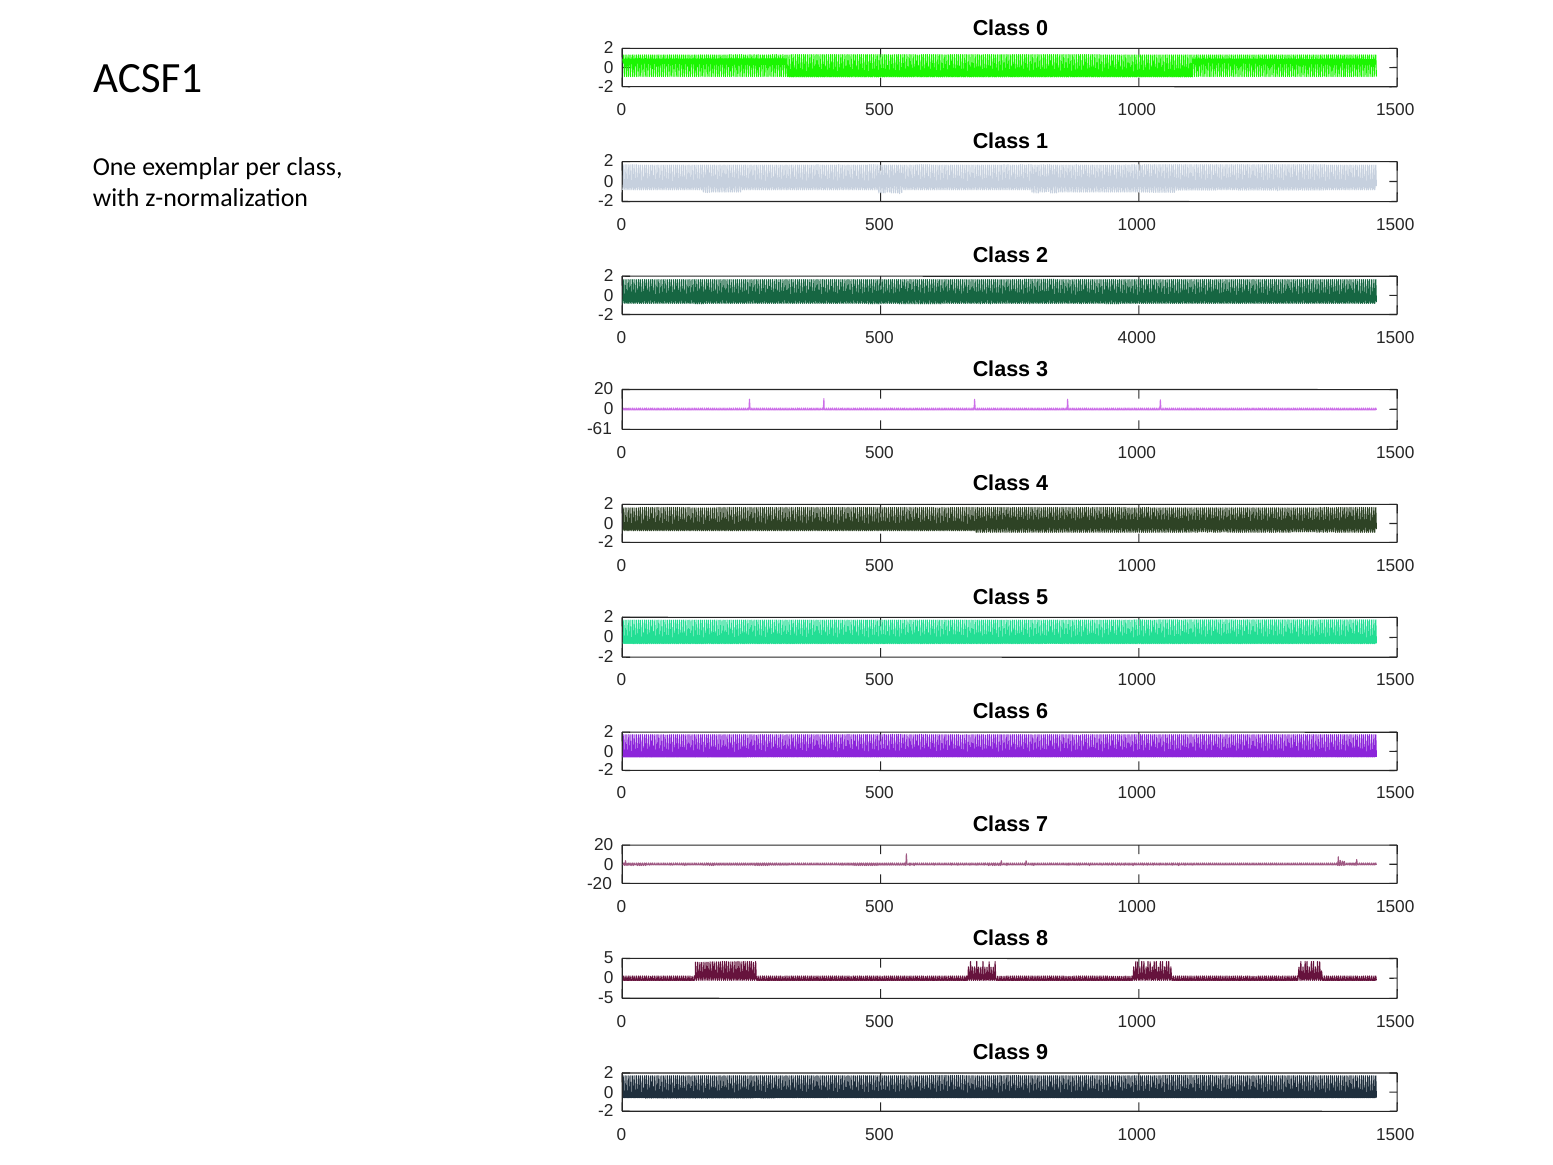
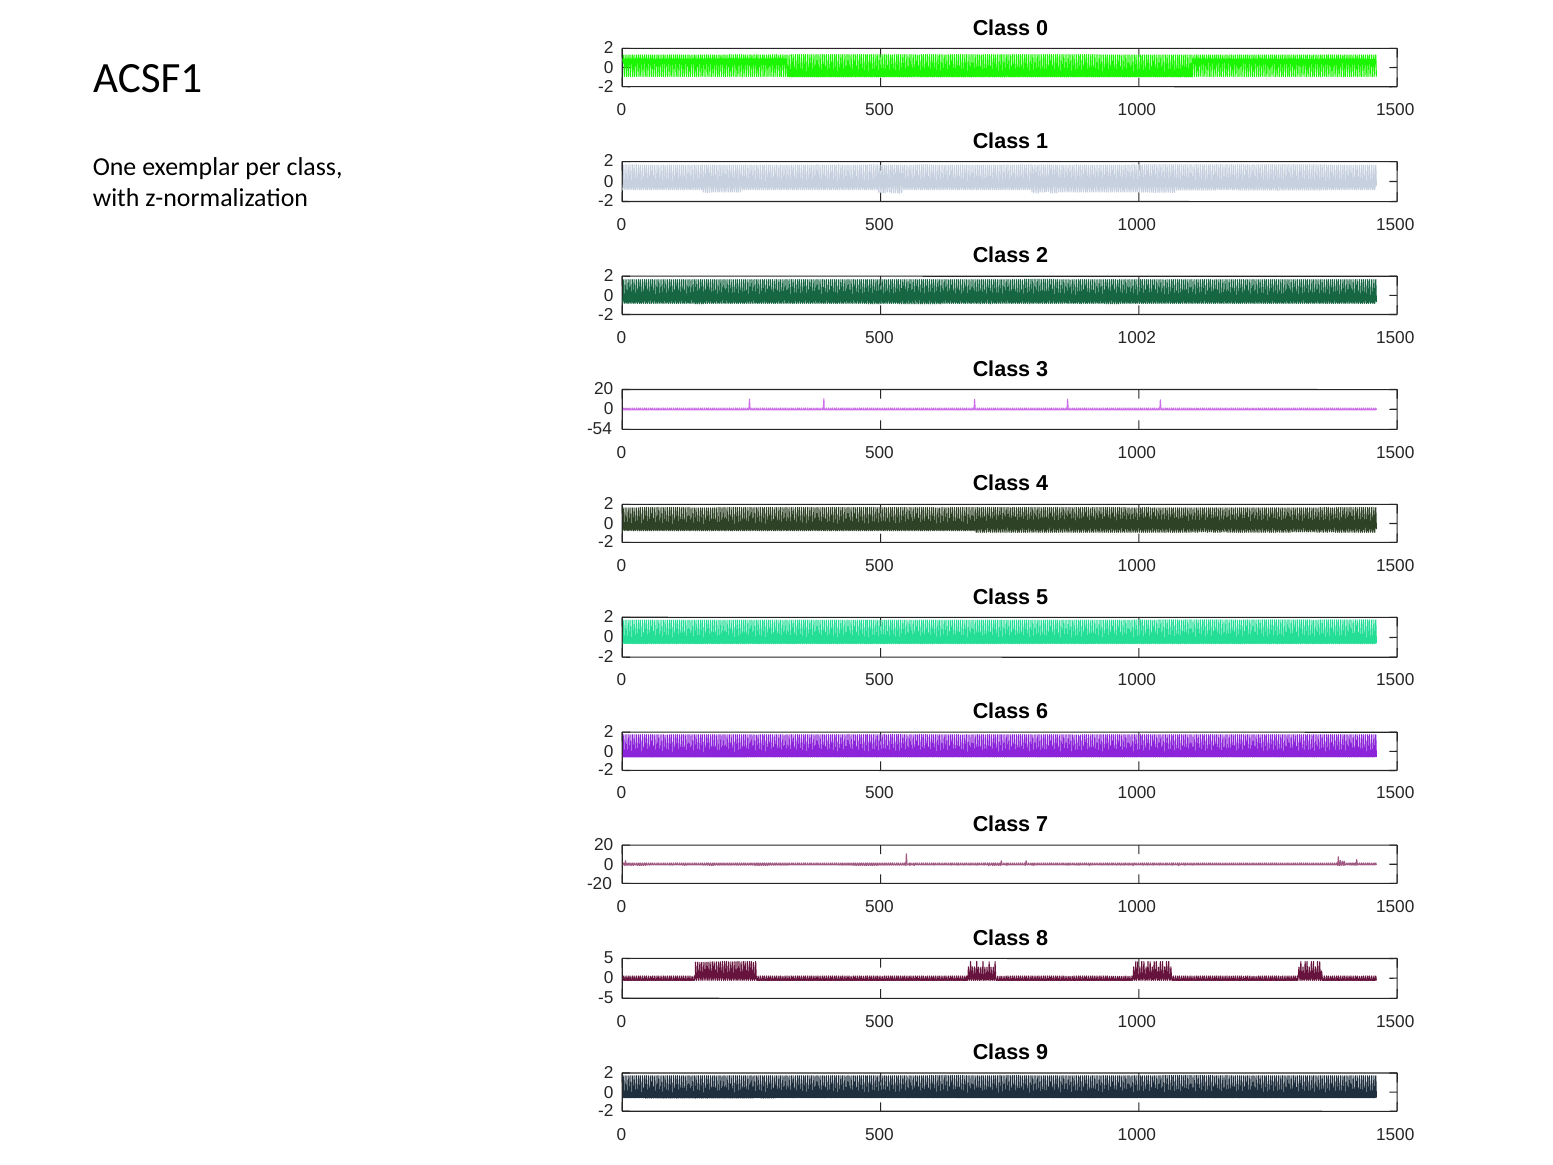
4000: 4000 -> 1002
-61: -61 -> -54
